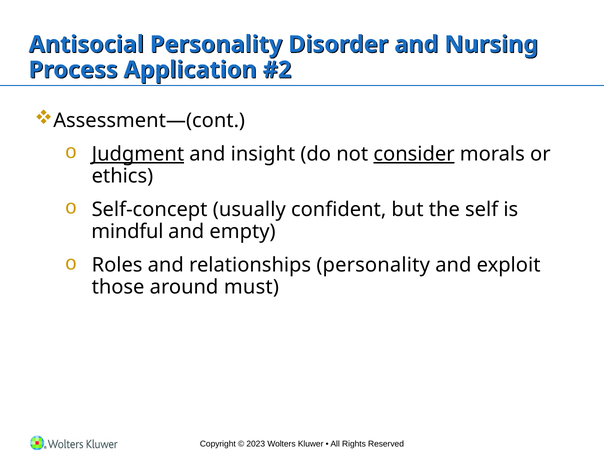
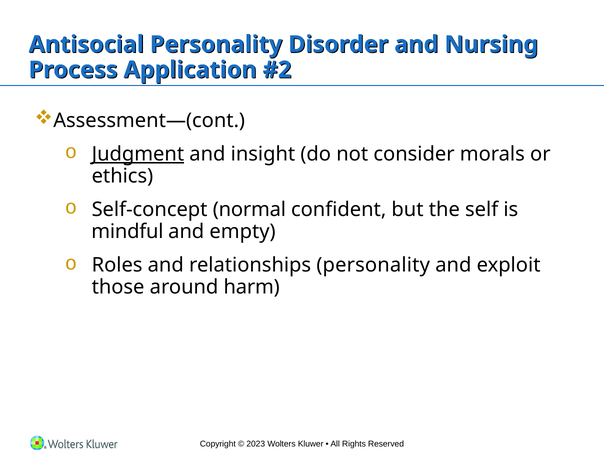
consider underline: present -> none
usually: usually -> normal
must: must -> harm
